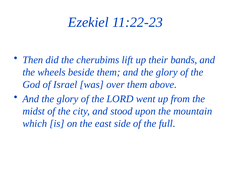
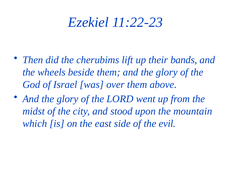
full: full -> evil
